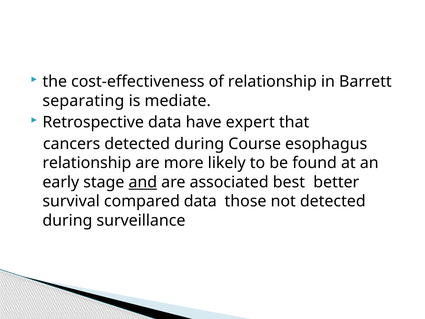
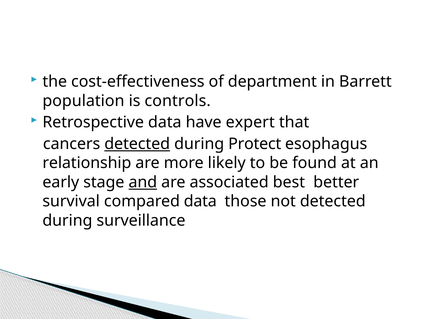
of relationship: relationship -> department
separating: separating -> population
mediate: mediate -> controls
detected at (137, 144) underline: none -> present
Course: Course -> Protect
